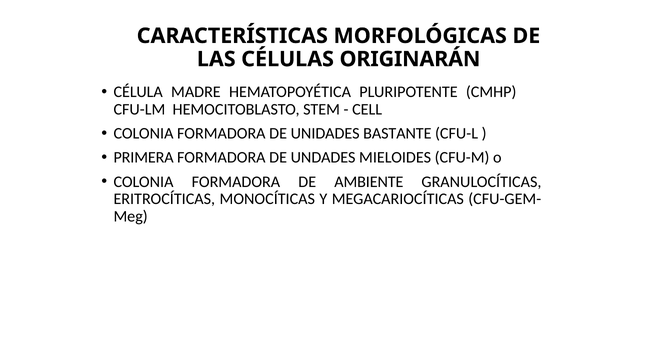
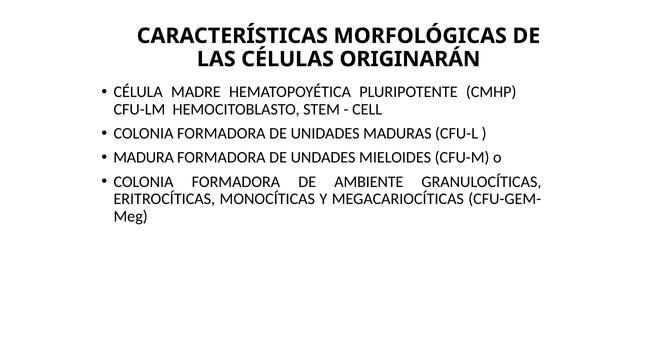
BASTANTE: BASTANTE -> MADURAS
PRIMERA: PRIMERA -> MADURA
